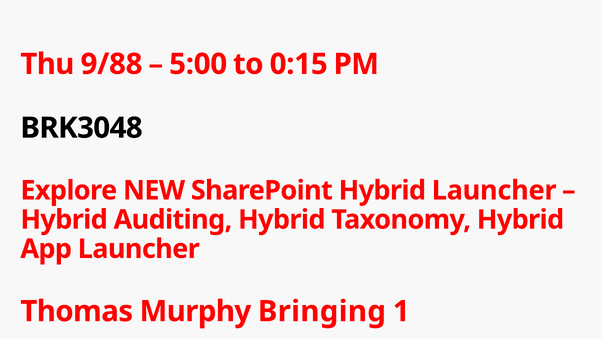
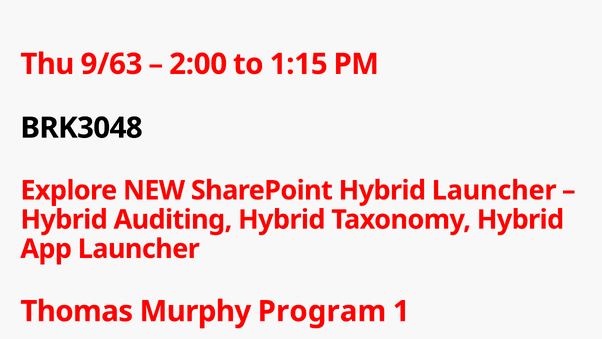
9/88: 9/88 -> 9/63
5:00: 5:00 -> 2:00
0:15: 0:15 -> 1:15
Bringing: Bringing -> Program
